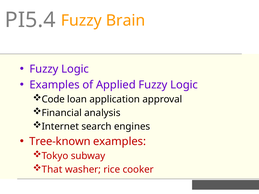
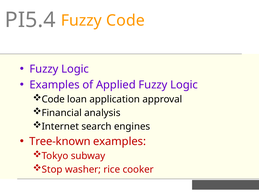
Fuzzy Brain: Brain -> Code
That: That -> Stop
